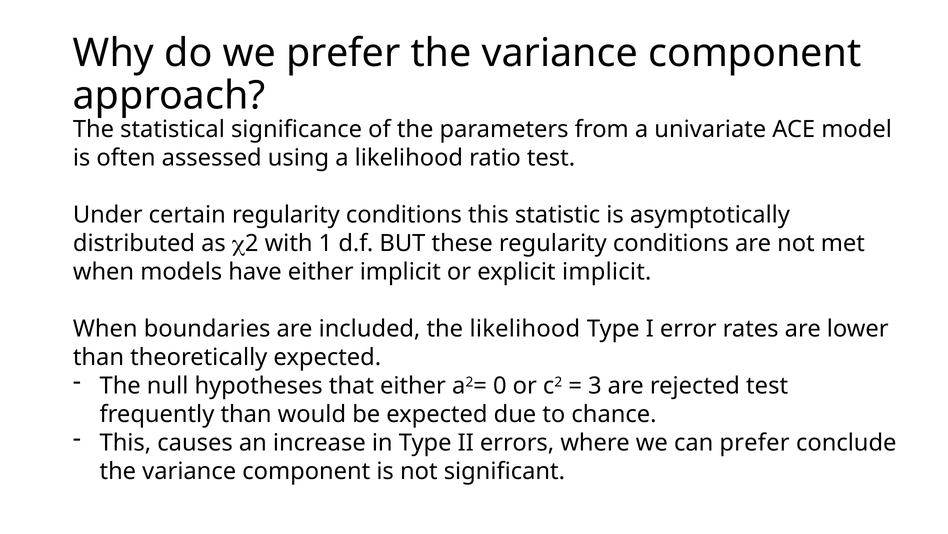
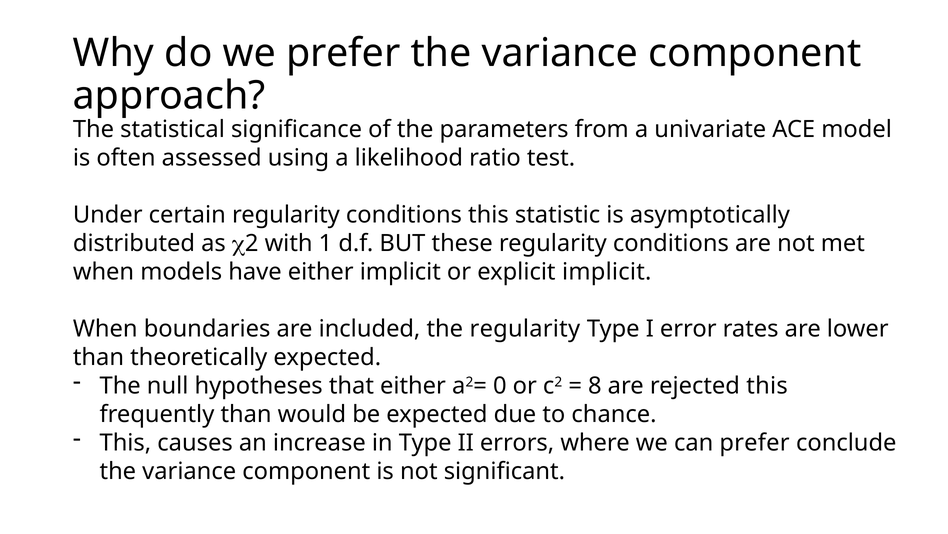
the likelihood: likelihood -> regularity
3: 3 -> 8
rejected test: test -> this
